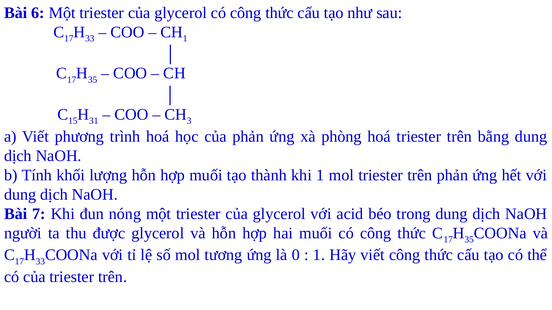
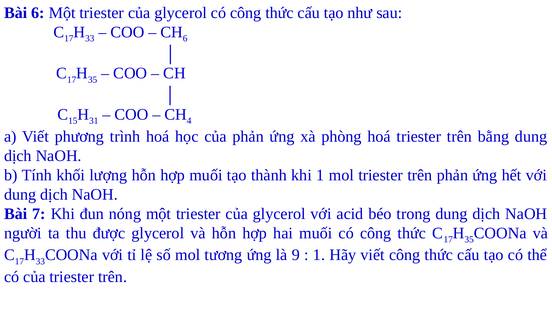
CH 1: 1 -> 6
3: 3 -> 4
0: 0 -> 9
